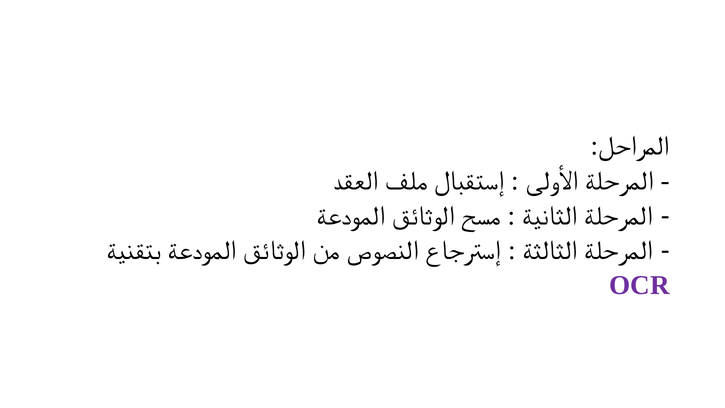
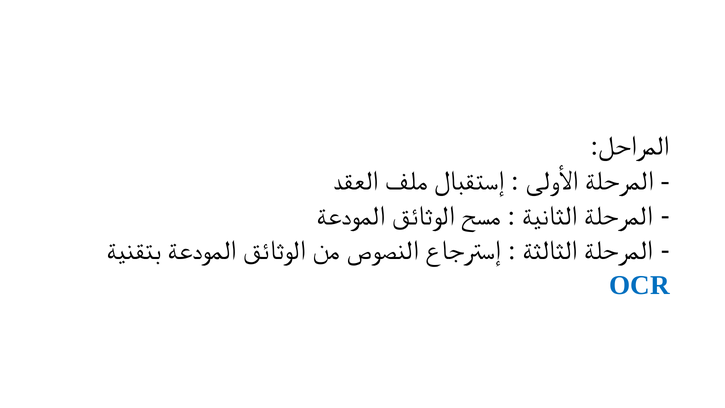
OCR colour: purple -> blue
